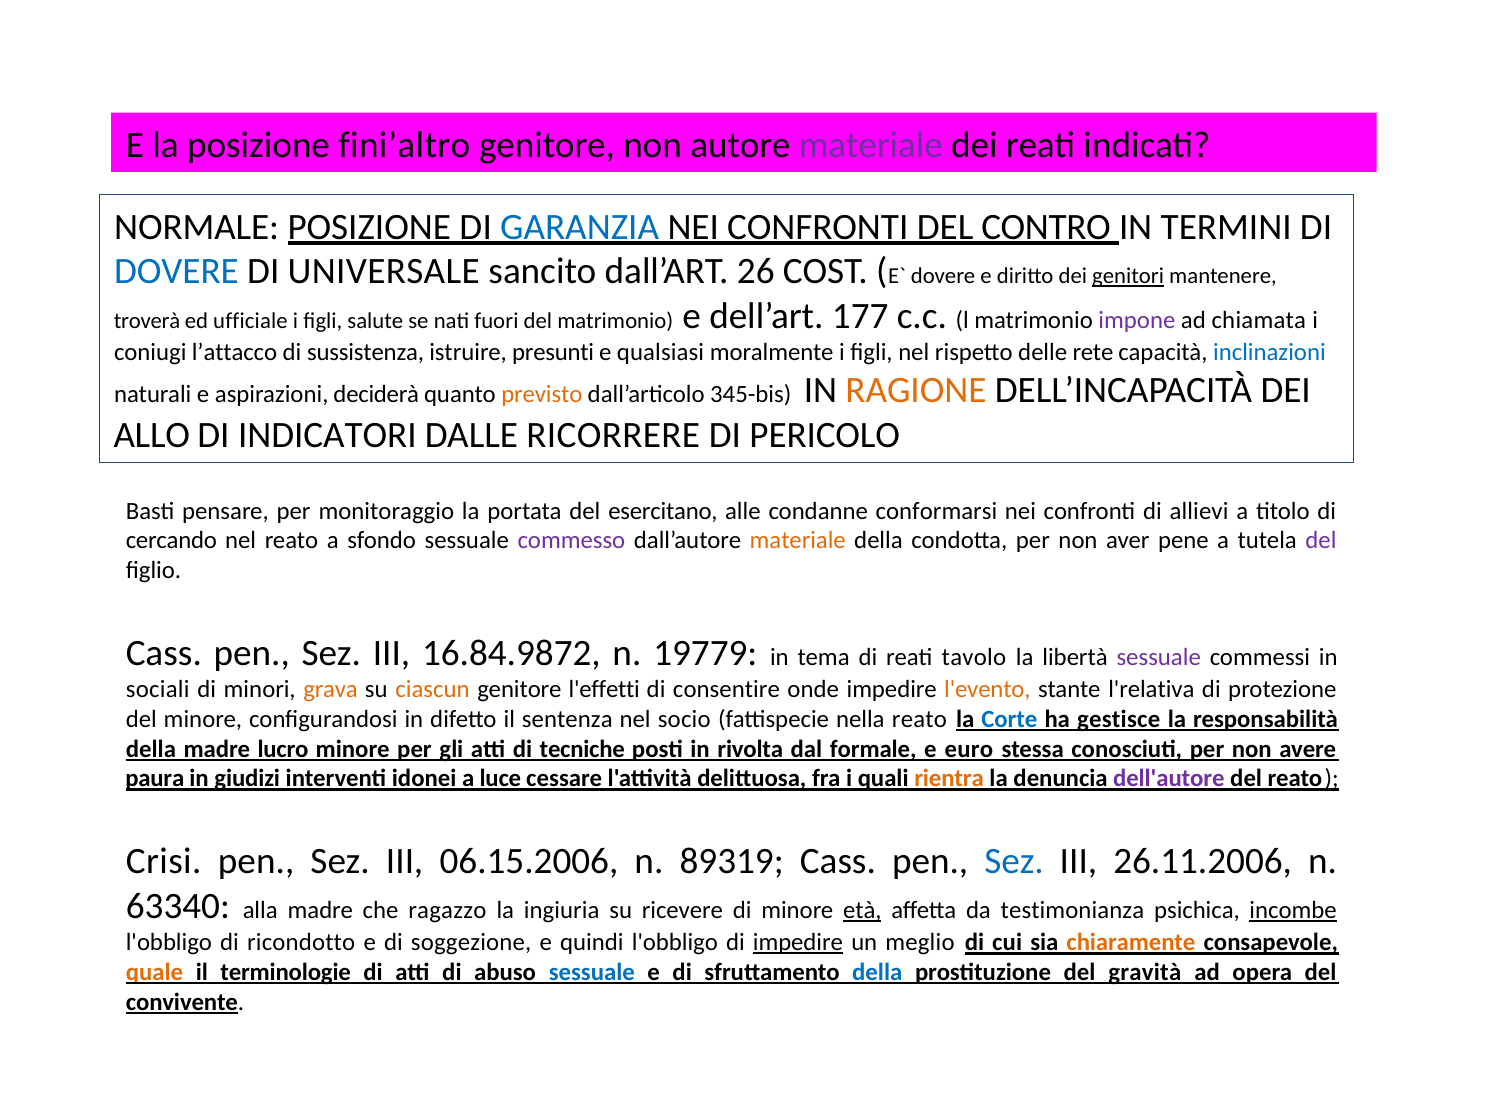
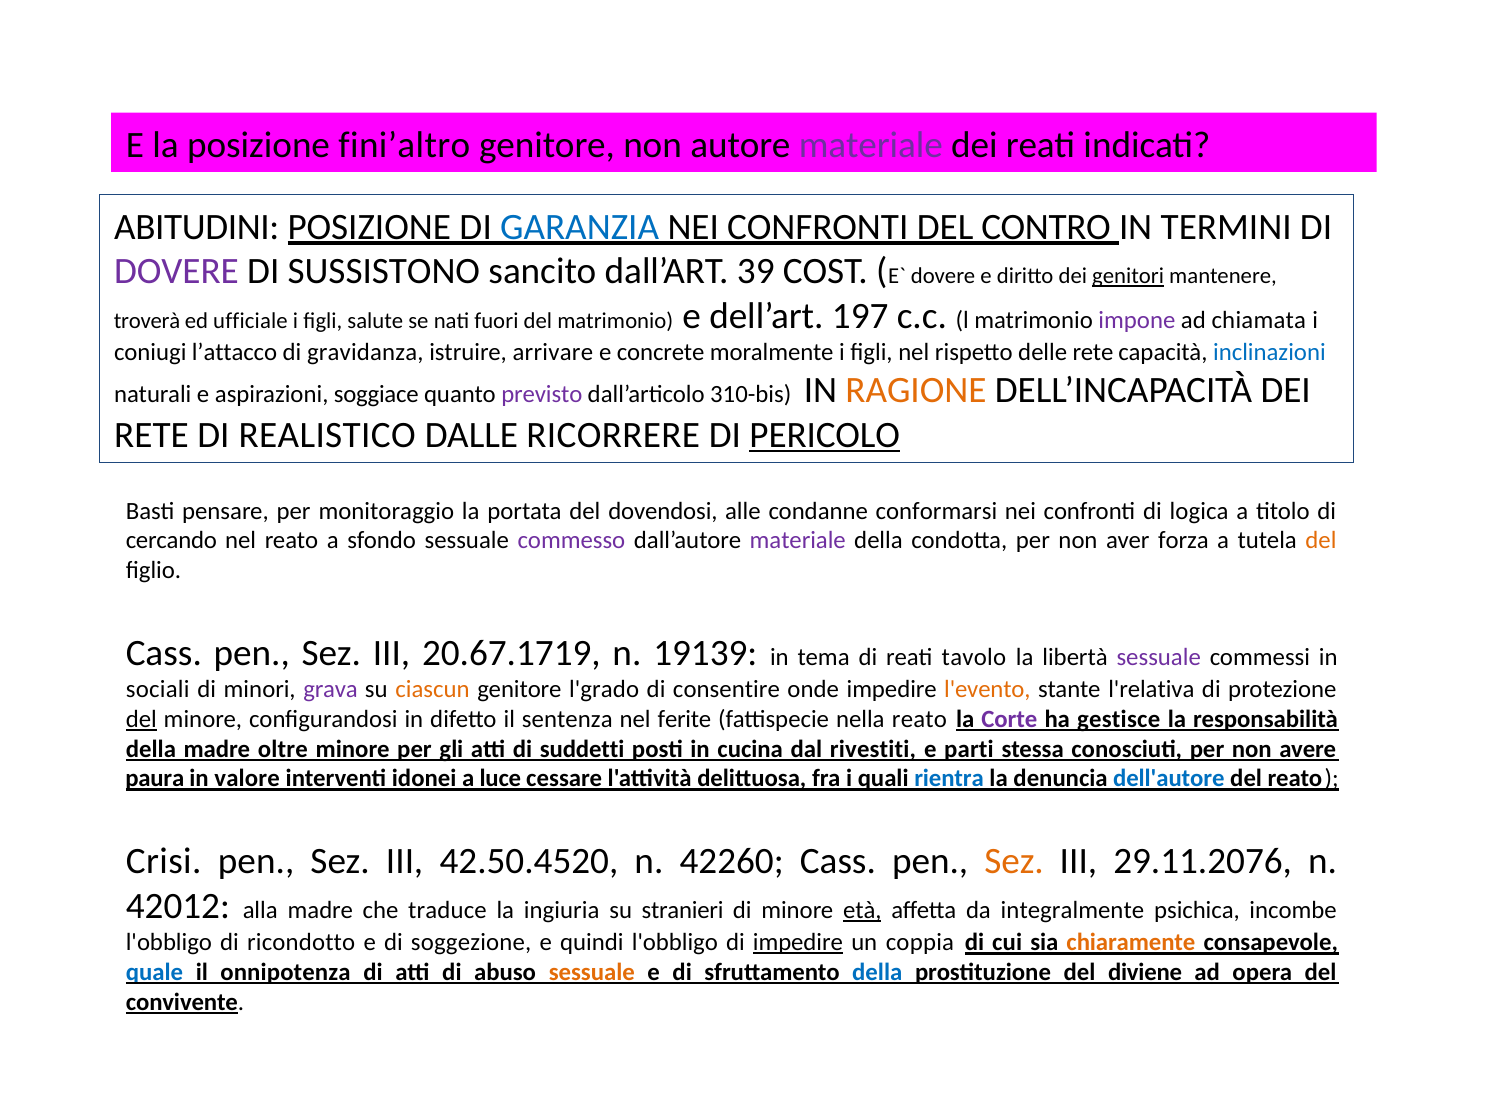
NORMALE: NORMALE -> ABITUDINI
DOVERE at (176, 272) colour: blue -> purple
UNIVERSALE: UNIVERSALE -> SUSSISTONO
26: 26 -> 39
177: 177 -> 197
sussistenza: sussistenza -> gravidanza
presunti: presunti -> arrivare
qualsiasi: qualsiasi -> concrete
deciderà: deciderà -> soggiace
previsto colour: orange -> purple
345-bis: 345-bis -> 310-bis
ALLO at (152, 435): ALLO -> RETE
INDICATORI: INDICATORI -> REALISTICO
PERICOLO underline: none -> present
esercitano: esercitano -> dovendosi
allievi: allievi -> logica
materiale at (798, 541) colour: orange -> purple
pene: pene -> forza
del at (1321, 541) colour: purple -> orange
16.84.9872: 16.84.9872 -> 20.67.1719
19779: 19779 -> 19139
grava colour: orange -> purple
l'effetti: l'effetti -> l'grado
del at (141, 719) underline: none -> present
socio: socio -> ferite
Corte colour: blue -> purple
lucro: lucro -> oltre
tecniche: tecniche -> suddetti
rivolta: rivolta -> cucina
formale: formale -> rivestiti
euro: euro -> parti
giudizi: giudizi -> valore
rientra colour: orange -> blue
dell'autore colour: purple -> blue
06.15.2006: 06.15.2006 -> 42.50.4520
89319: 89319 -> 42260
Sez at (1014, 862) colour: blue -> orange
26.11.2006: 26.11.2006 -> 29.11.2076
63340: 63340 -> 42012
ragazzo: ragazzo -> traduce
ricevere: ricevere -> stranieri
testimonianza: testimonianza -> integralmente
incombe underline: present -> none
meglio: meglio -> coppia
quale colour: orange -> blue
terminologie: terminologie -> onnipotenza
sessuale at (592, 972) colour: blue -> orange
gravità: gravità -> diviene
